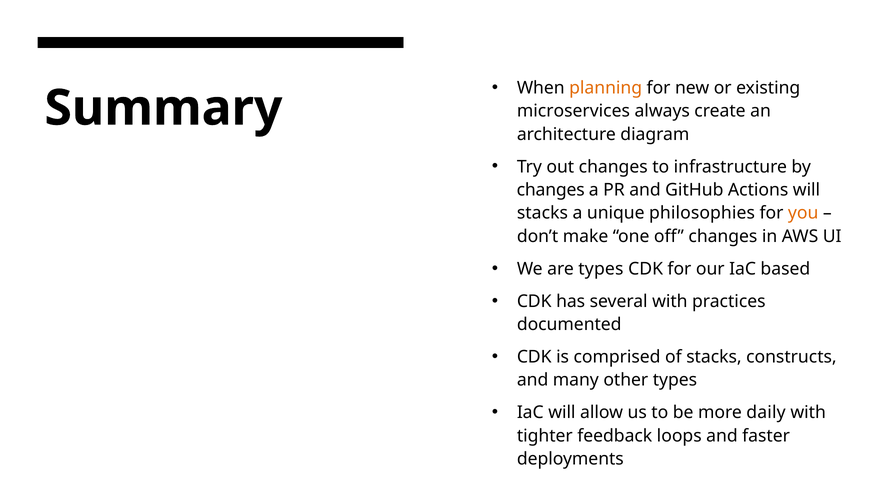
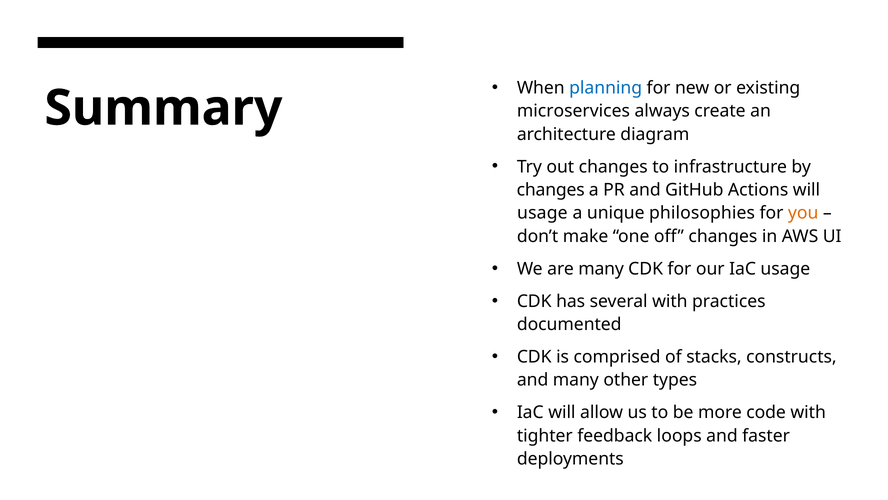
planning colour: orange -> blue
stacks at (542, 213): stacks -> usage
are types: types -> many
IaC based: based -> usage
daily: daily -> code
